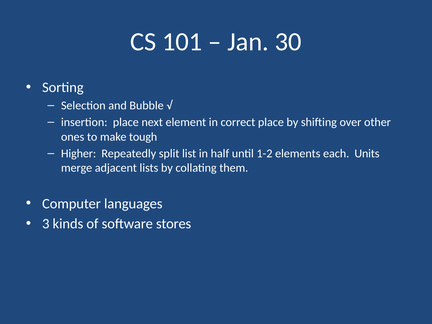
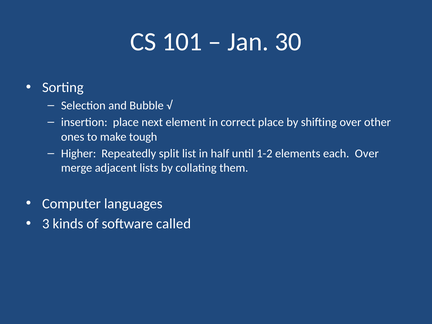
each Units: Units -> Over
stores: stores -> called
